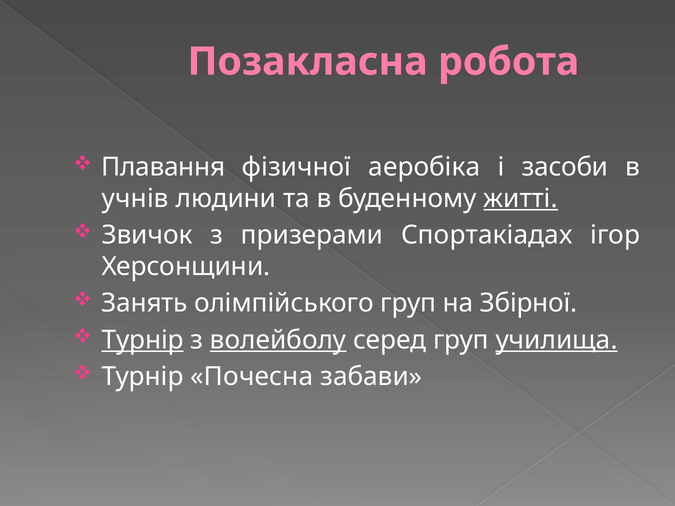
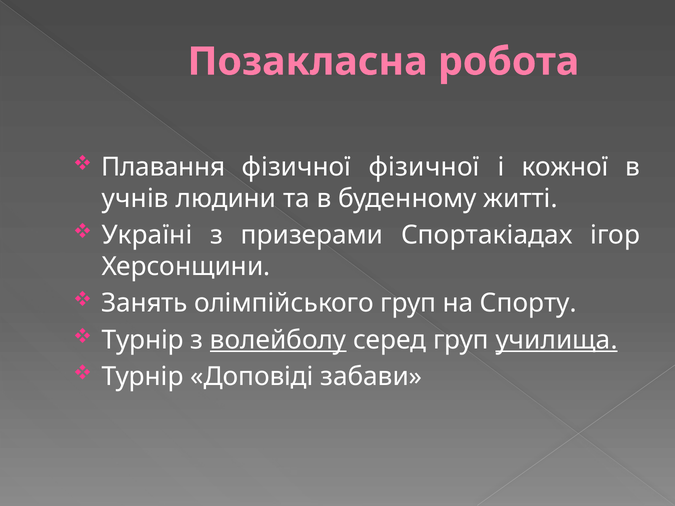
фізичної аеробіка: аеробіка -> фізичної
засоби: засоби -> кожної
житті underline: present -> none
Звичок: Звичок -> Україні
Збірної: Збірної -> Спорту
Турнір at (143, 340) underline: present -> none
Почесна: Почесна -> Доповіді
